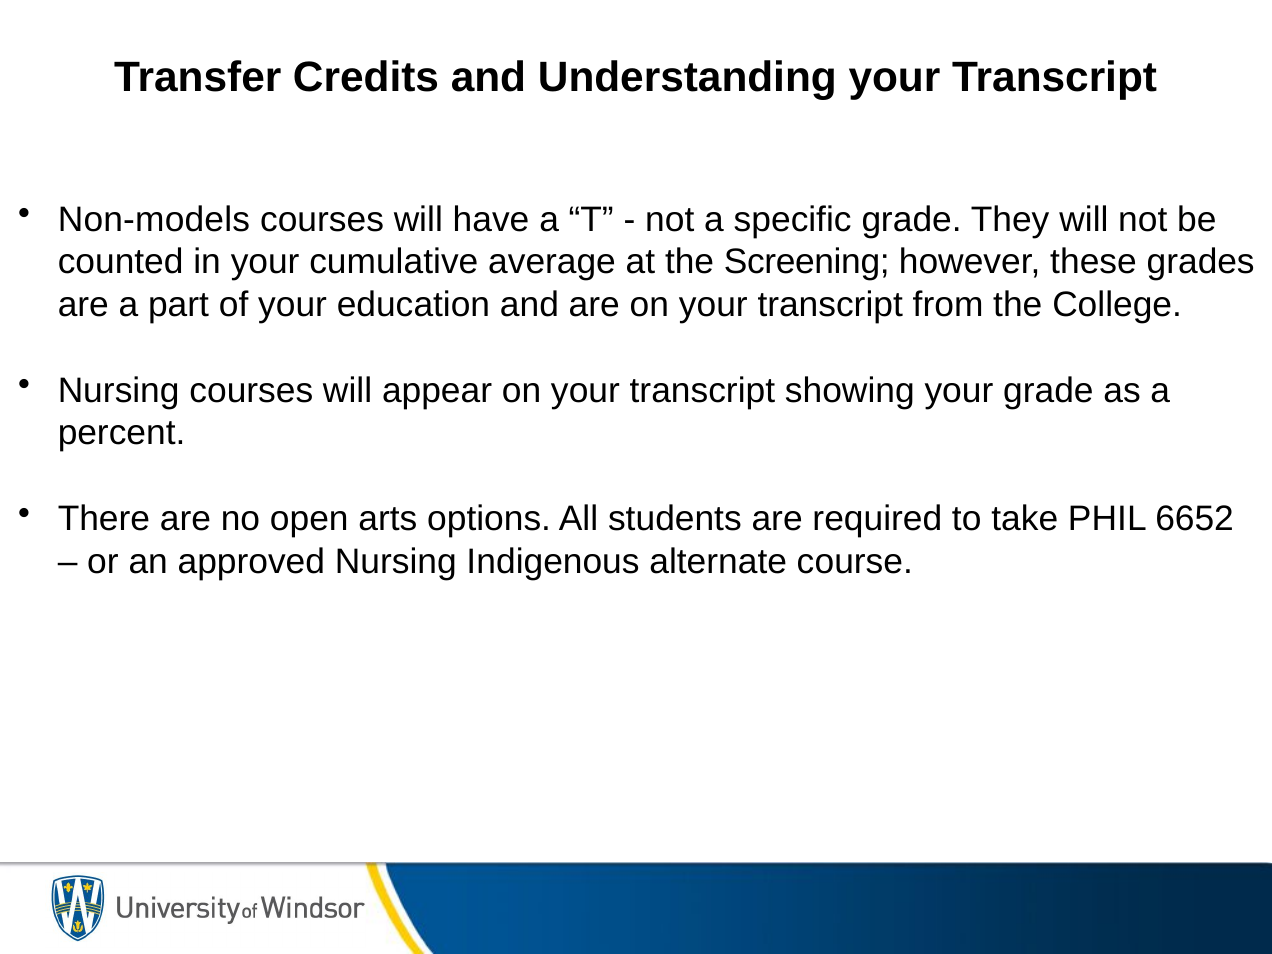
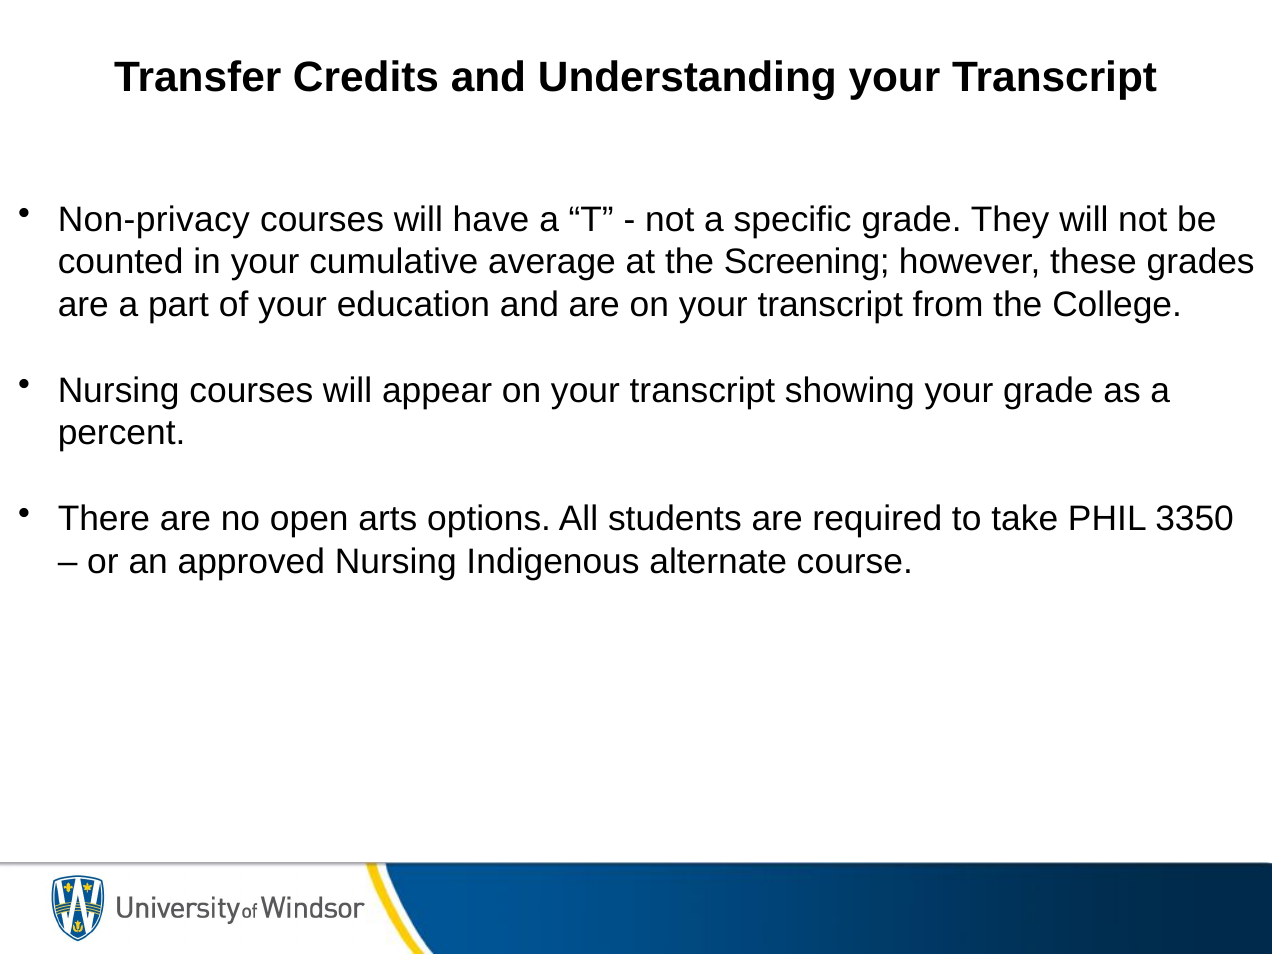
Non-models: Non-models -> Non-privacy
6652: 6652 -> 3350
